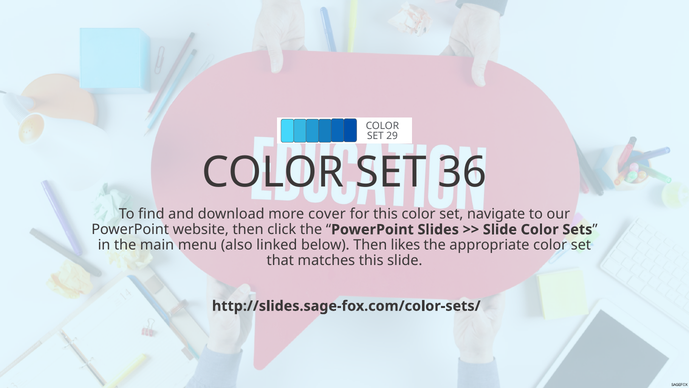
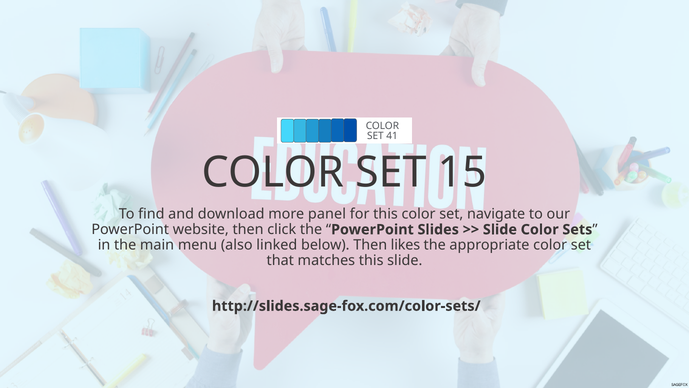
29: 29 -> 41
36: 36 -> 15
cover: cover -> panel
